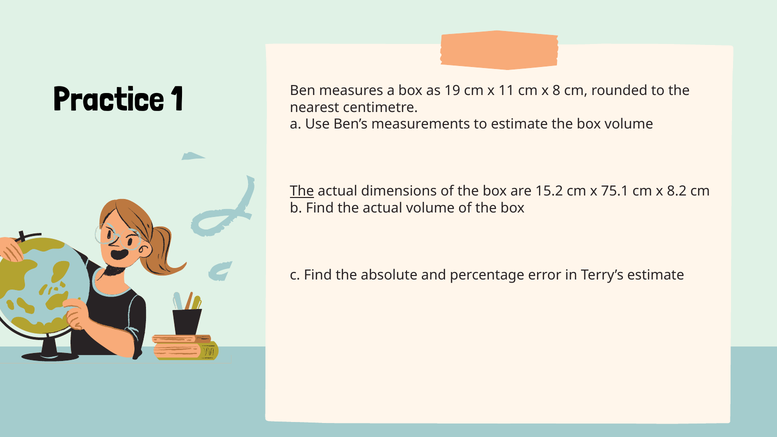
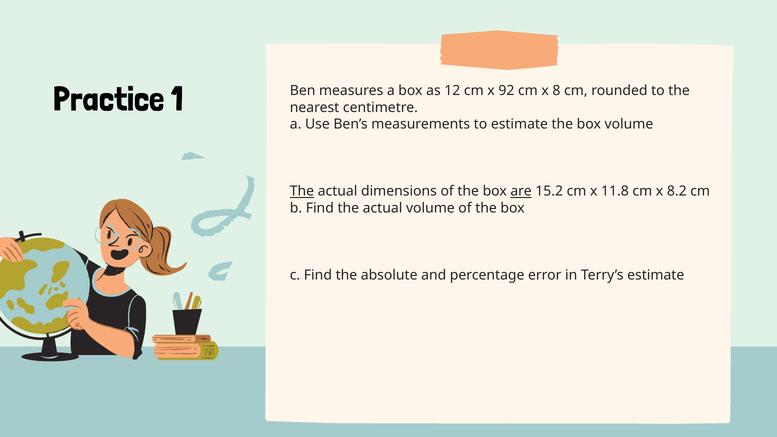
19: 19 -> 12
11: 11 -> 92
are underline: none -> present
75.1: 75.1 -> 11.8
